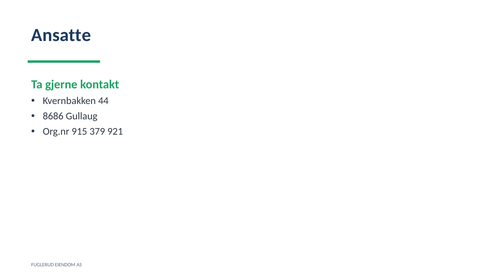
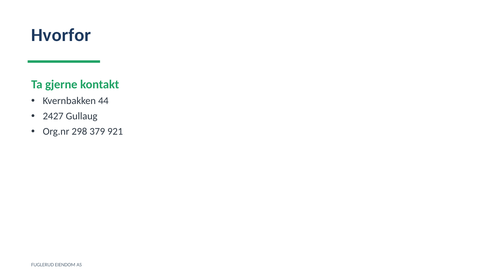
Ansatte: Ansatte -> Hvorfor
8686: 8686 -> 2427
915: 915 -> 298
